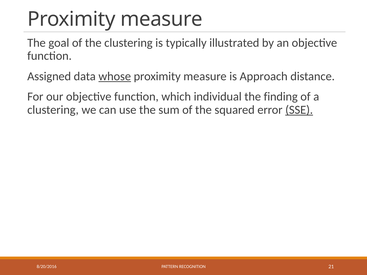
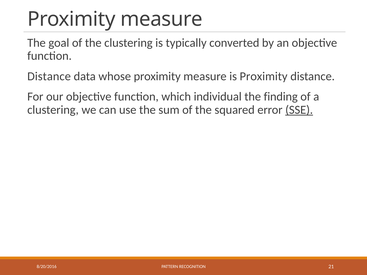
illustrated: illustrated -> converted
Assigned at (49, 76): Assigned -> Distance
whose underline: present -> none
is Approach: Approach -> Proximity
